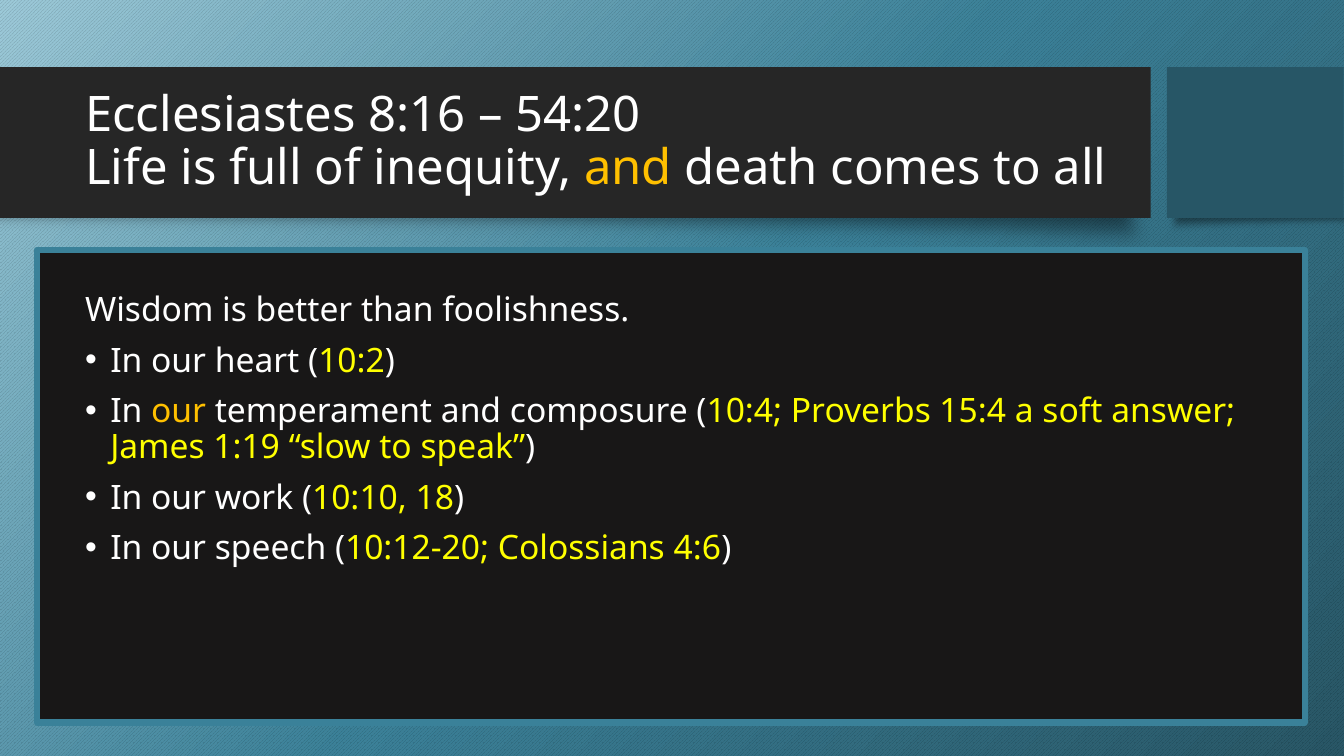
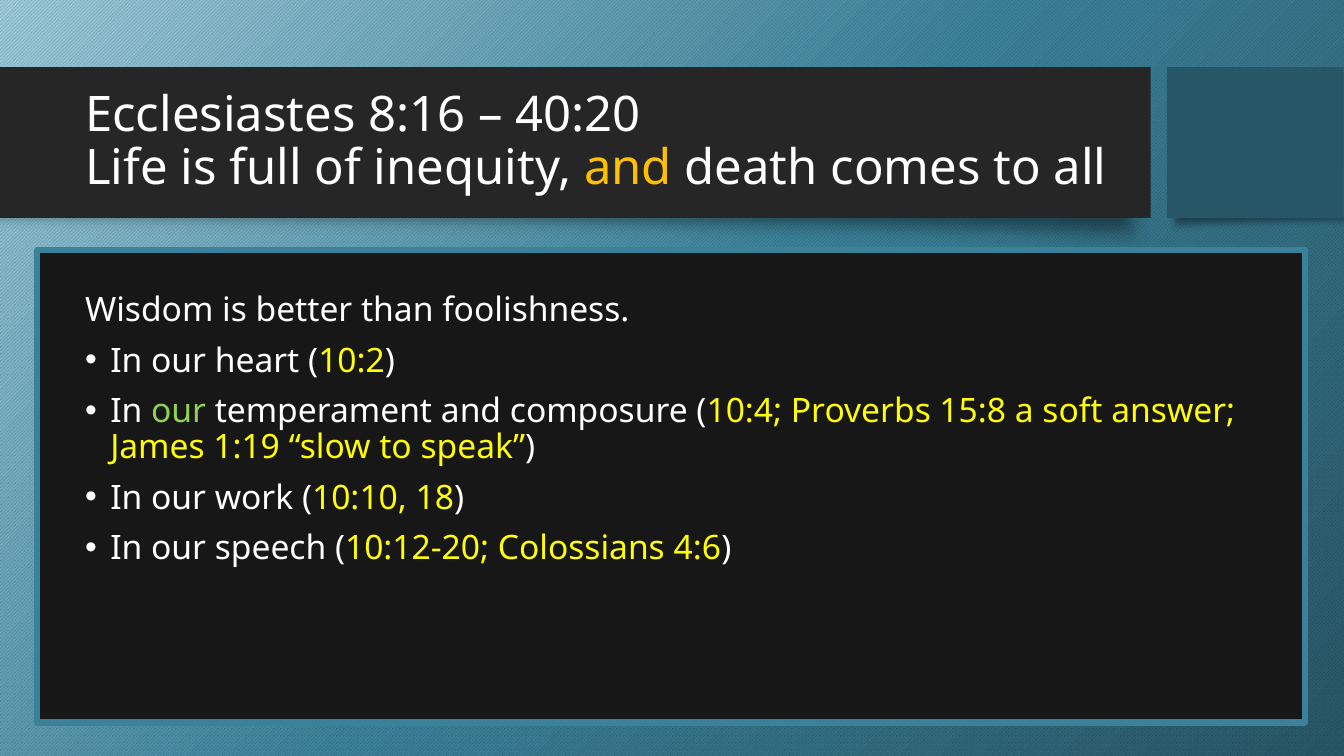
54:20: 54:20 -> 40:20
our at (179, 411) colour: yellow -> light green
15:4: 15:4 -> 15:8
